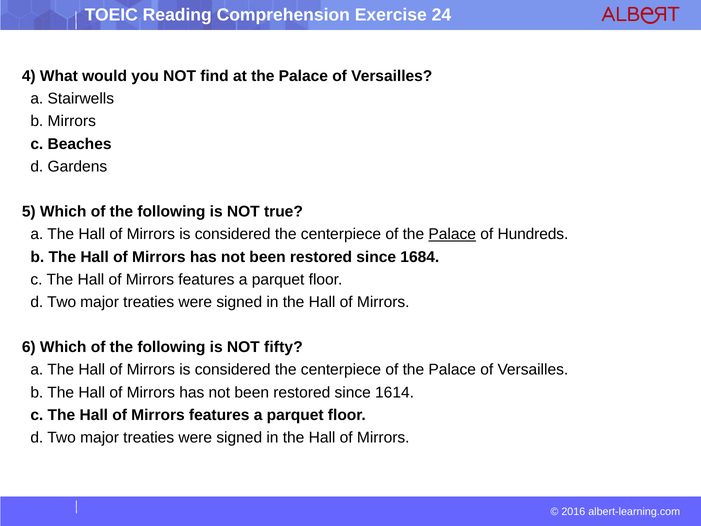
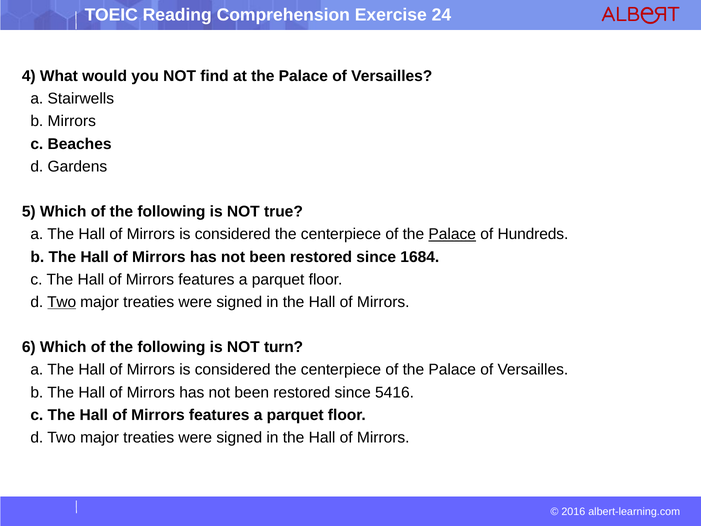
Two at (62, 302) underline: none -> present
fifty: fifty -> turn
1614: 1614 -> 5416
